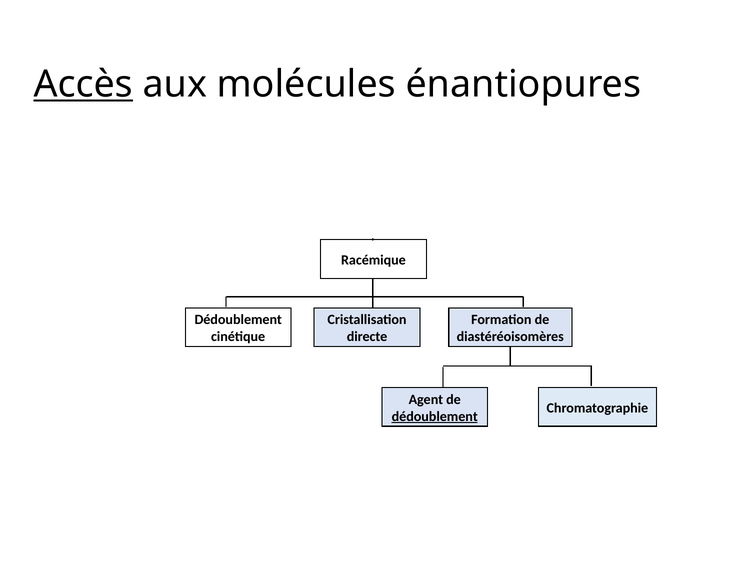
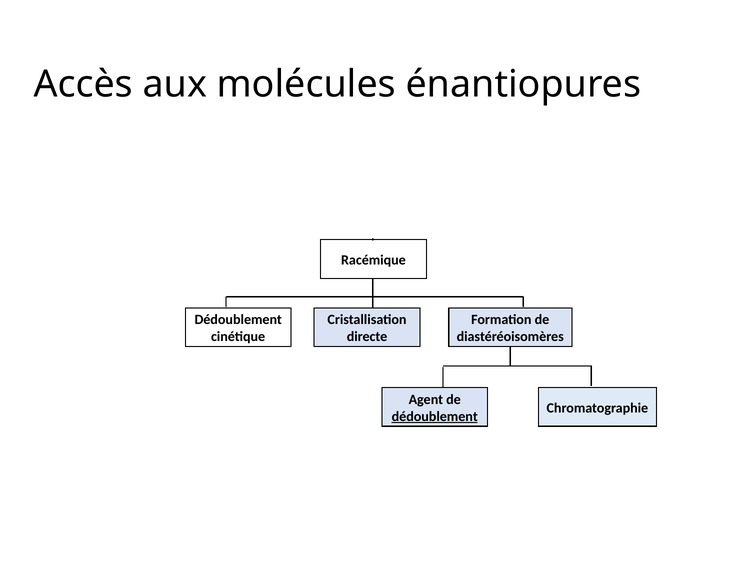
Accès underline: present -> none
